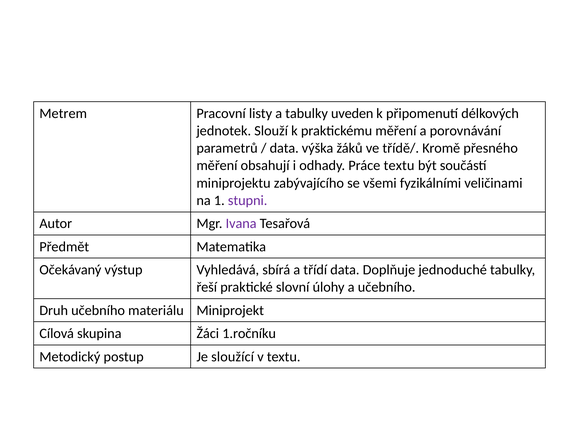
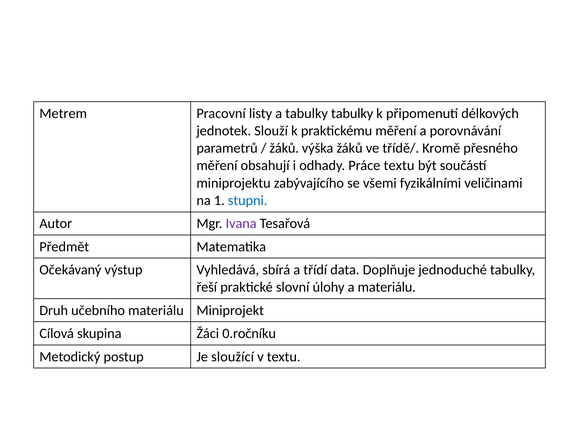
tabulky uveden: uveden -> tabulky
data at (284, 148): data -> žáků
stupni colour: purple -> blue
a učebního: učebního -> materiálu
1.ročníku: 1.ročníku -> 0.ročníku
